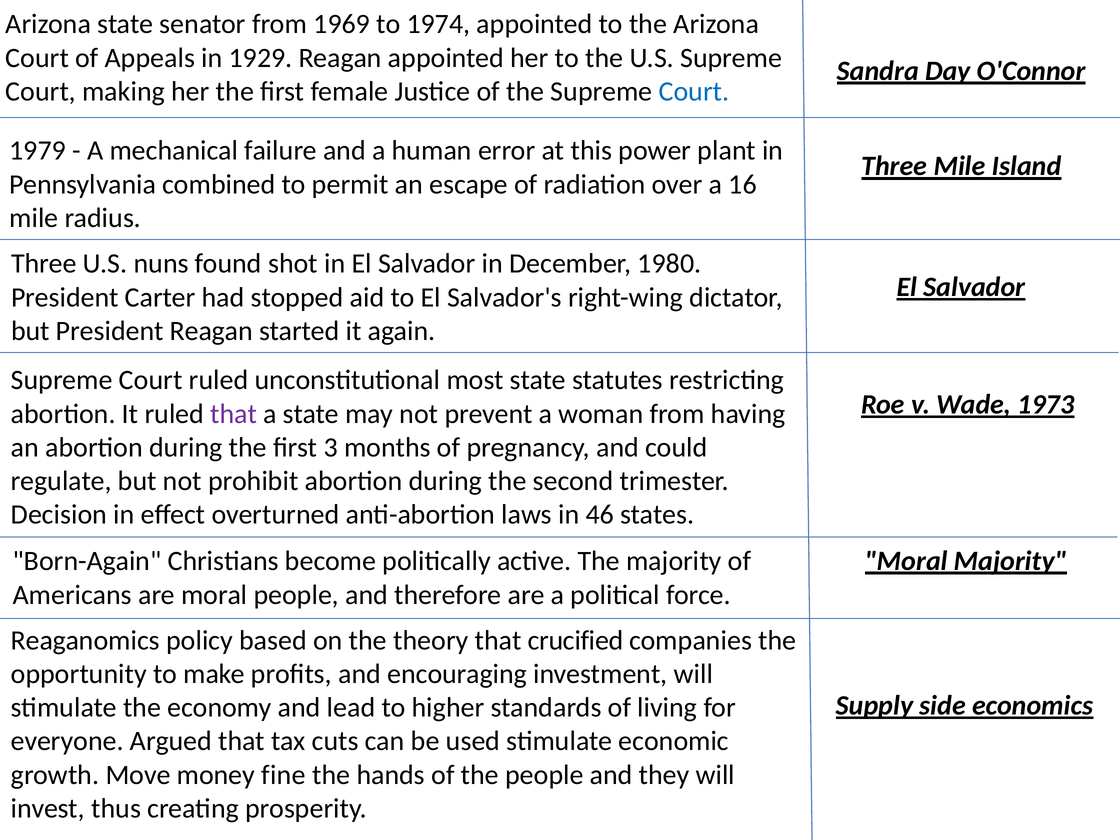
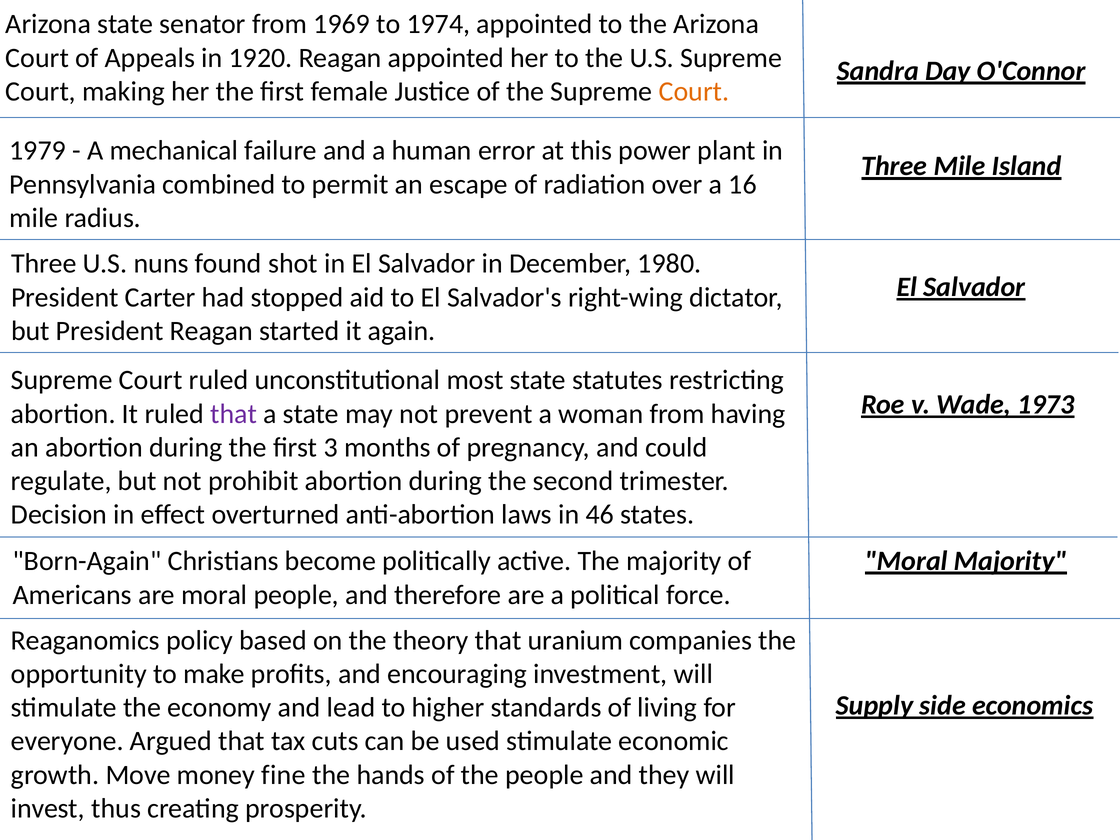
1929: 1929 -> 1920
Court at (694, 91) colour: blue -> orange
crucified: crucified -> uranium
